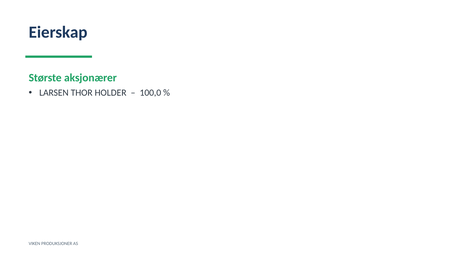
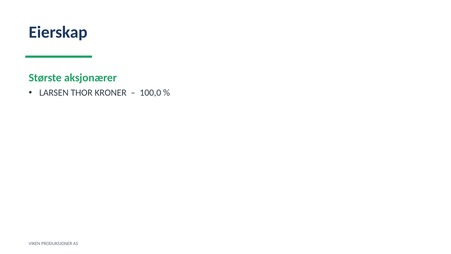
HOLDER: HOLDER -> KRONER
